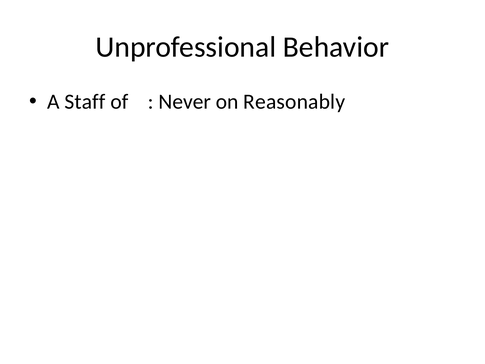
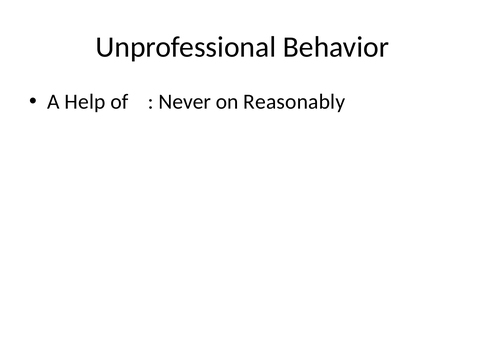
Staff: Staff -> Help
